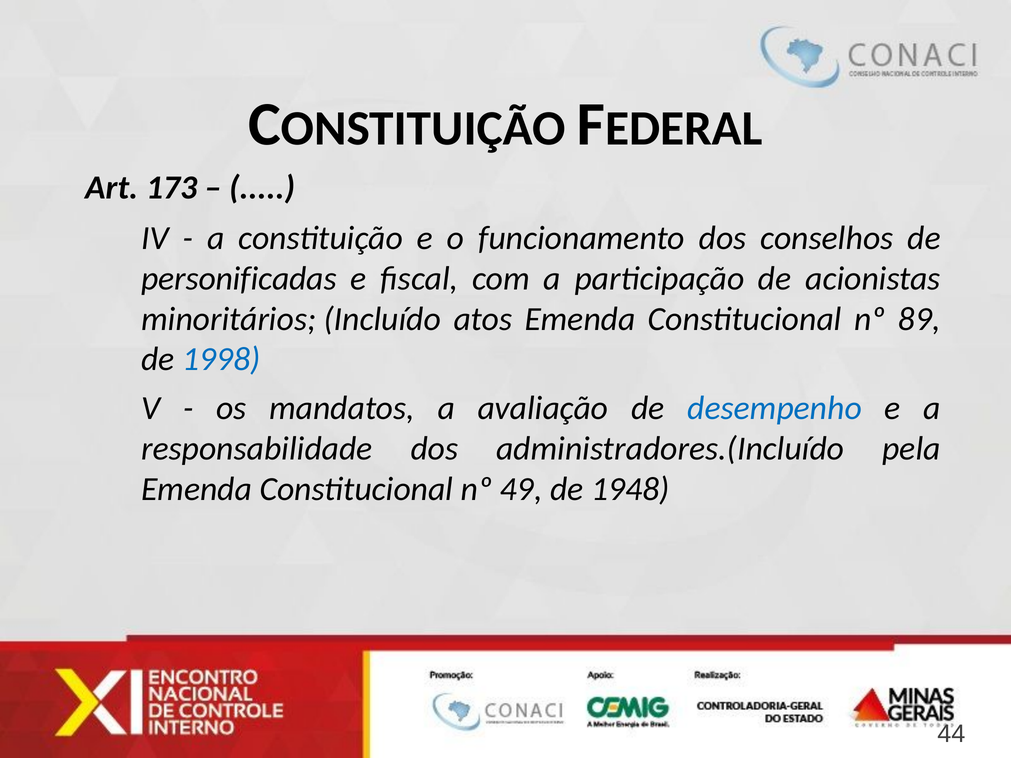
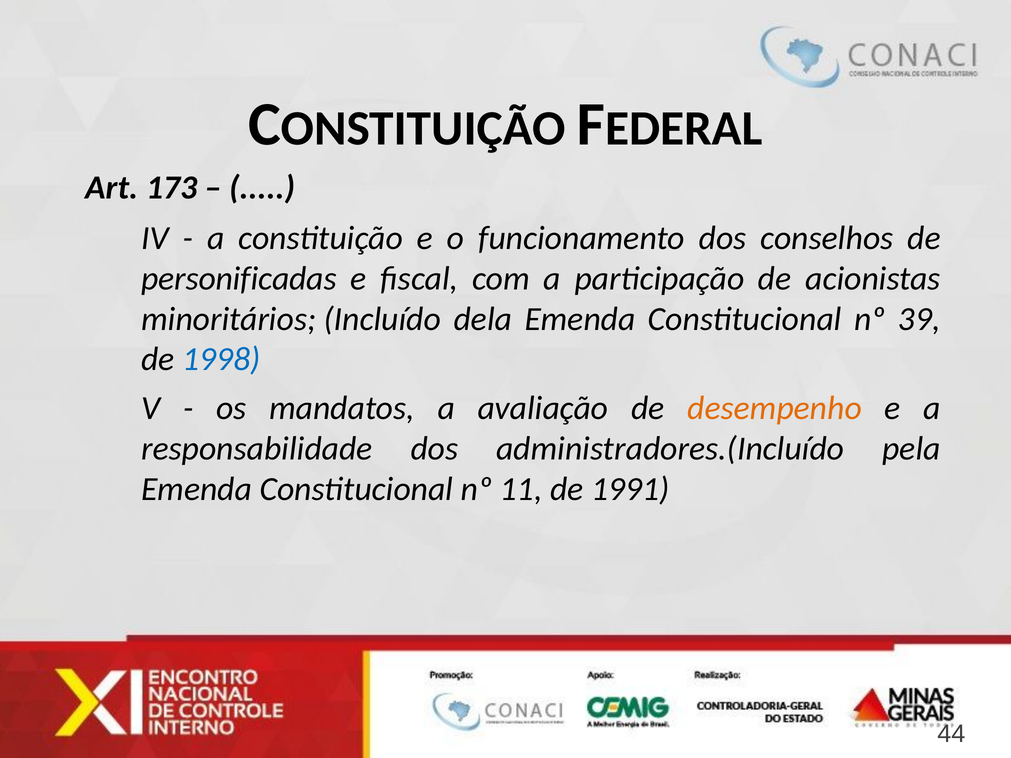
atos: atos -> dela
89: 89 -> 39
desempenho colour: blue -> orange
49: 49 -> 11
1948: 1948 -> 1991
